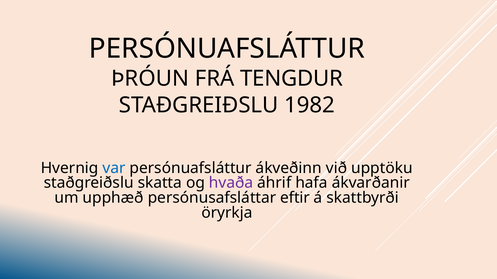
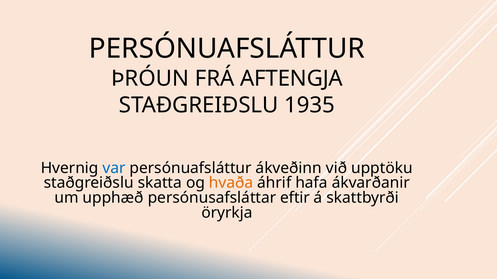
TENGDUR: TENGDUR -> AFTENGJA
1982: 1982 -> 1935
hvaða colour: purple -> orange
